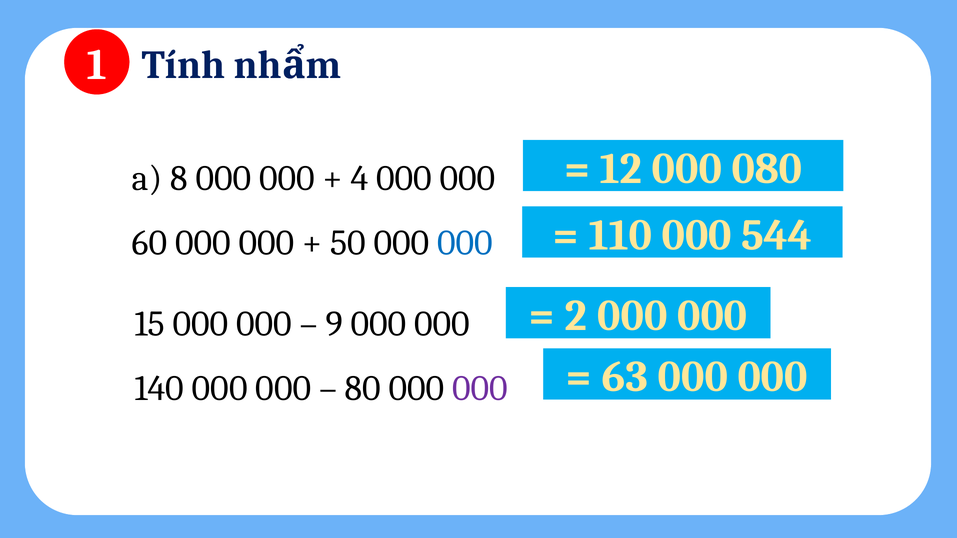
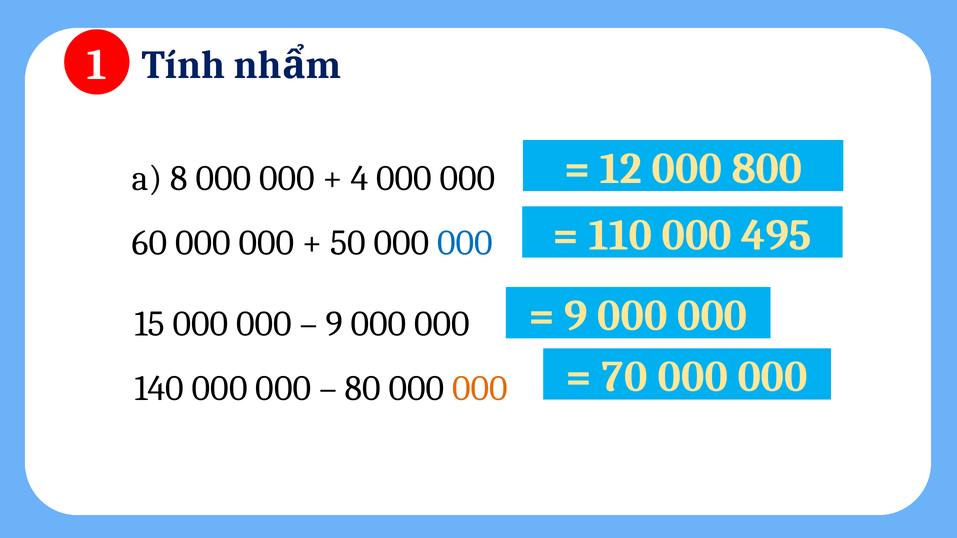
080: 080 -> 800
544: 544 -> 495
2 at (576, 316): 2 -> 9
63: 63 -> 70
000 at (480, 389) colour: purple -> orange
